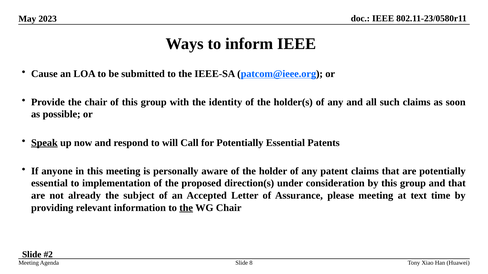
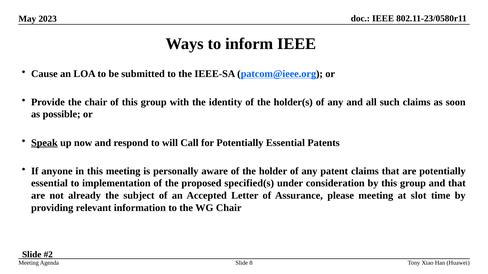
direction(s: direction(s -> specified(s
text: text -> slot
the at (186, 208) underline: present -> none
